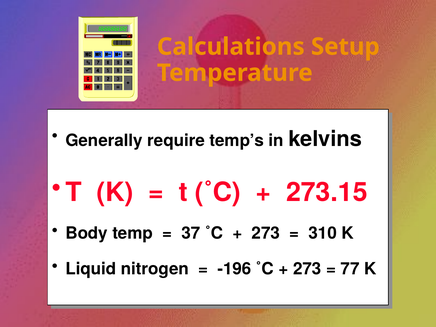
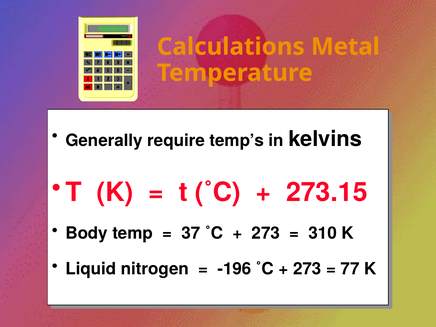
Setup: Setup -> Metal
